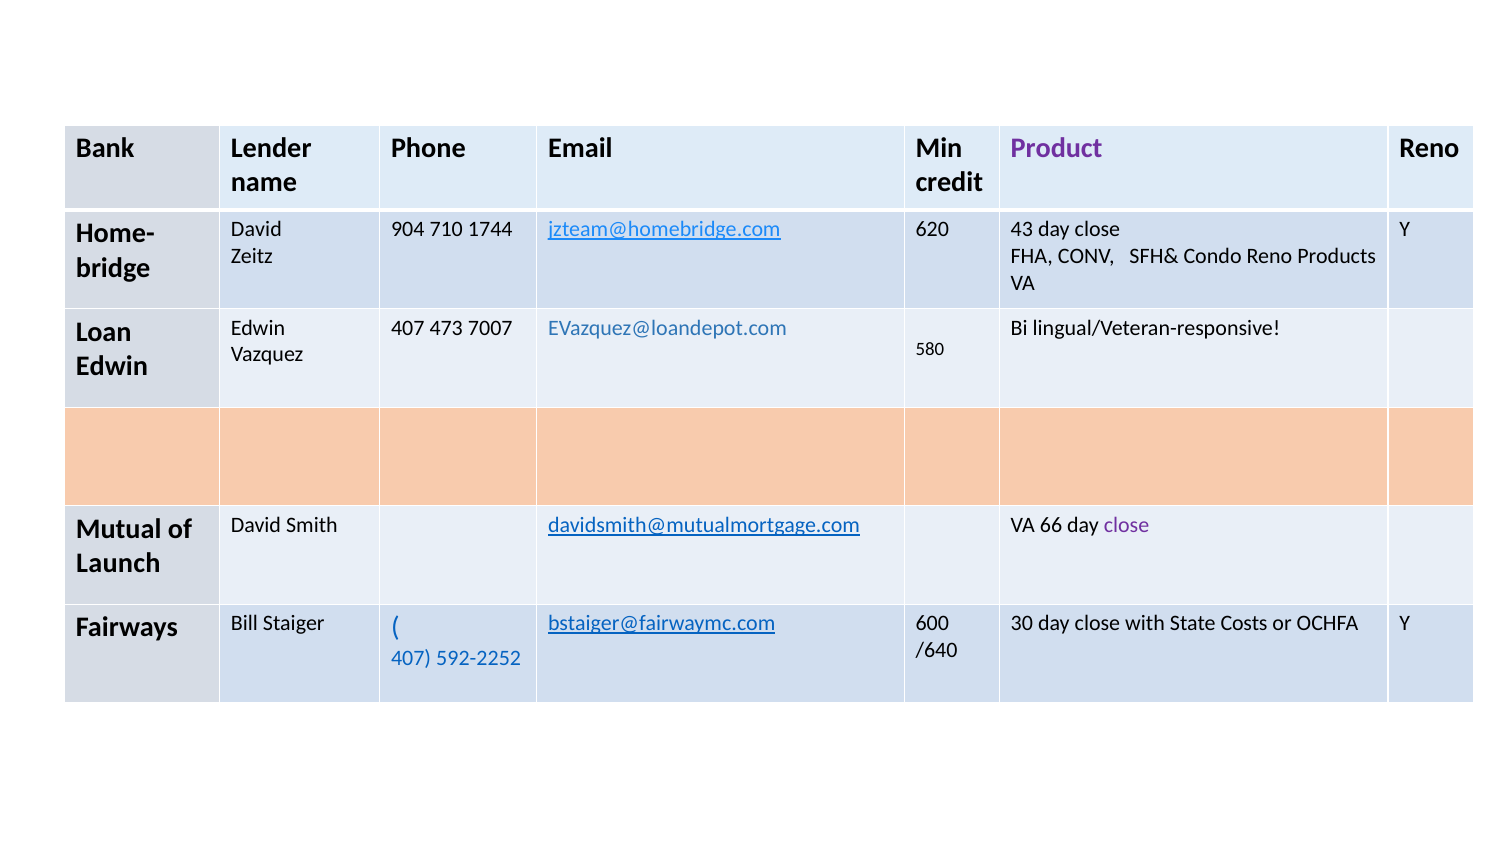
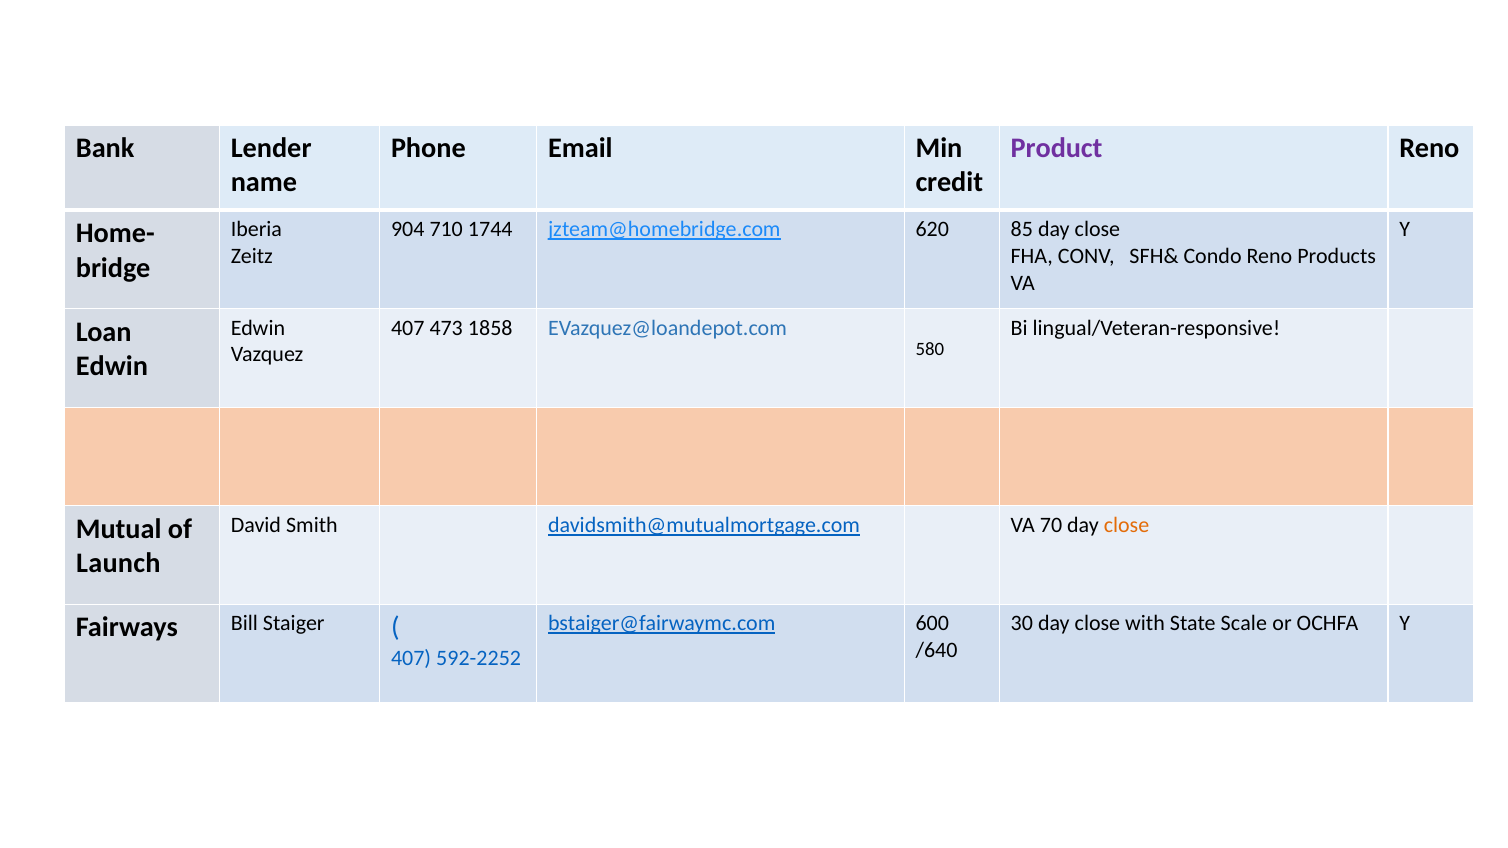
David at (256, 229): David -> Iberia
43: 43 -> 85
7007: 7007 -> 1858
66: 66 -> 70
close at (1127, 525) colour: purple -> orange
Costs: Costs -> Scale
